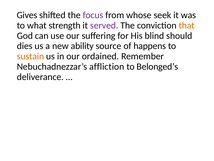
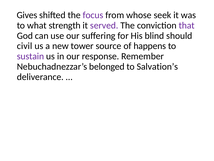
that colour: orange -> purple
dies: dies -> civil
ability: ability -> tower
sustain colour: orange -> purple
ordained: ordained -> response
affliction: affliction -> belonged
Belonged’s: Belonged’s -> Salvation’s
